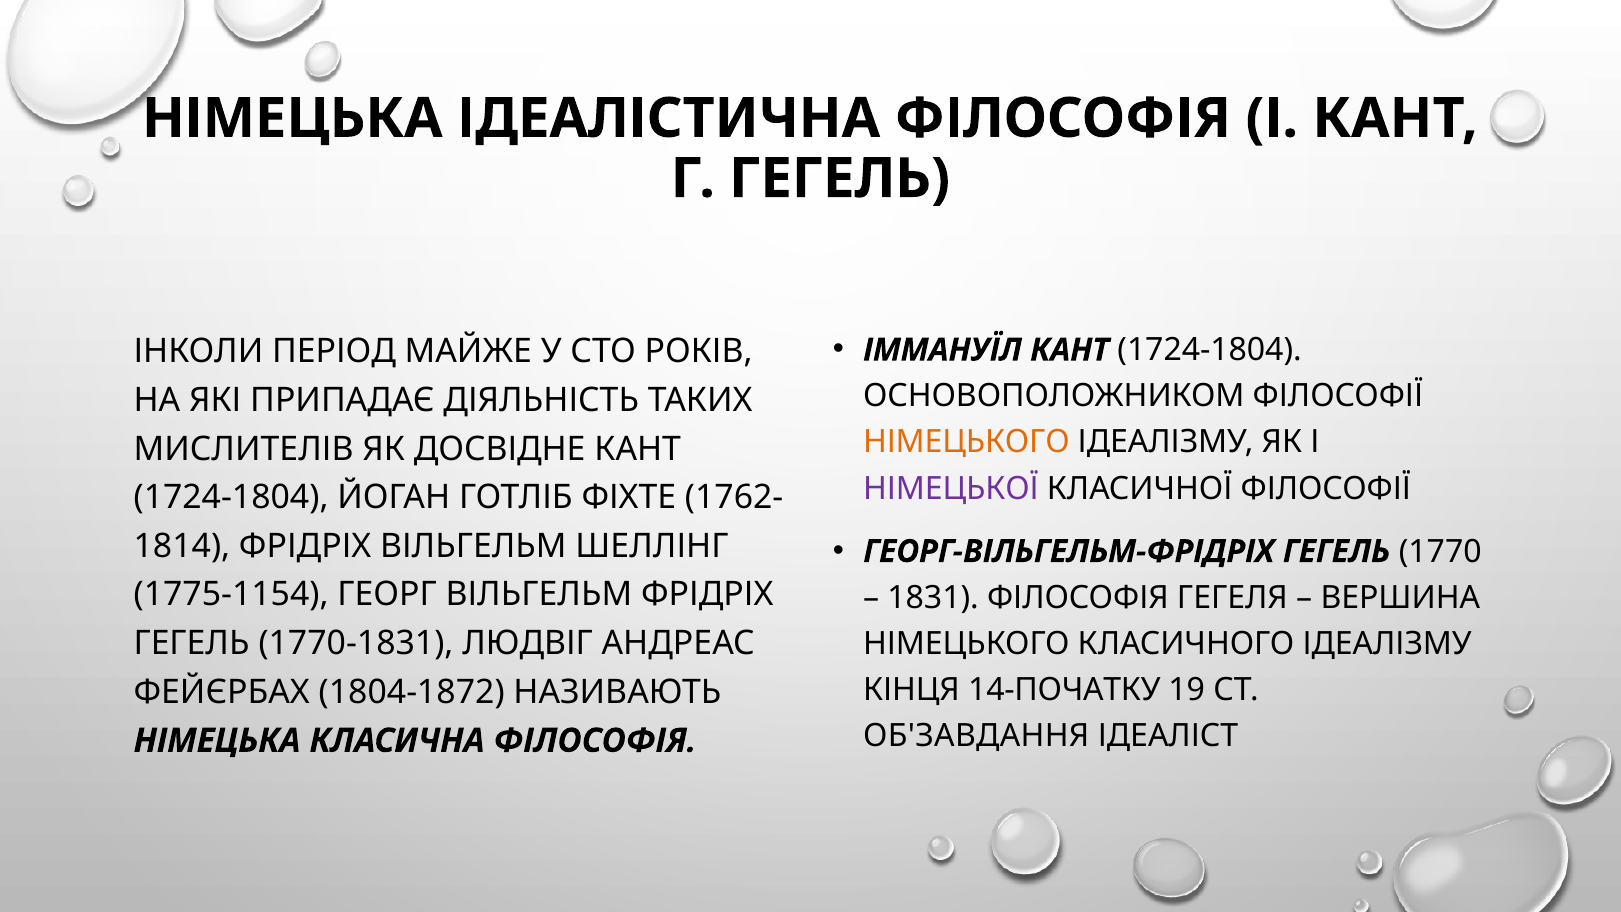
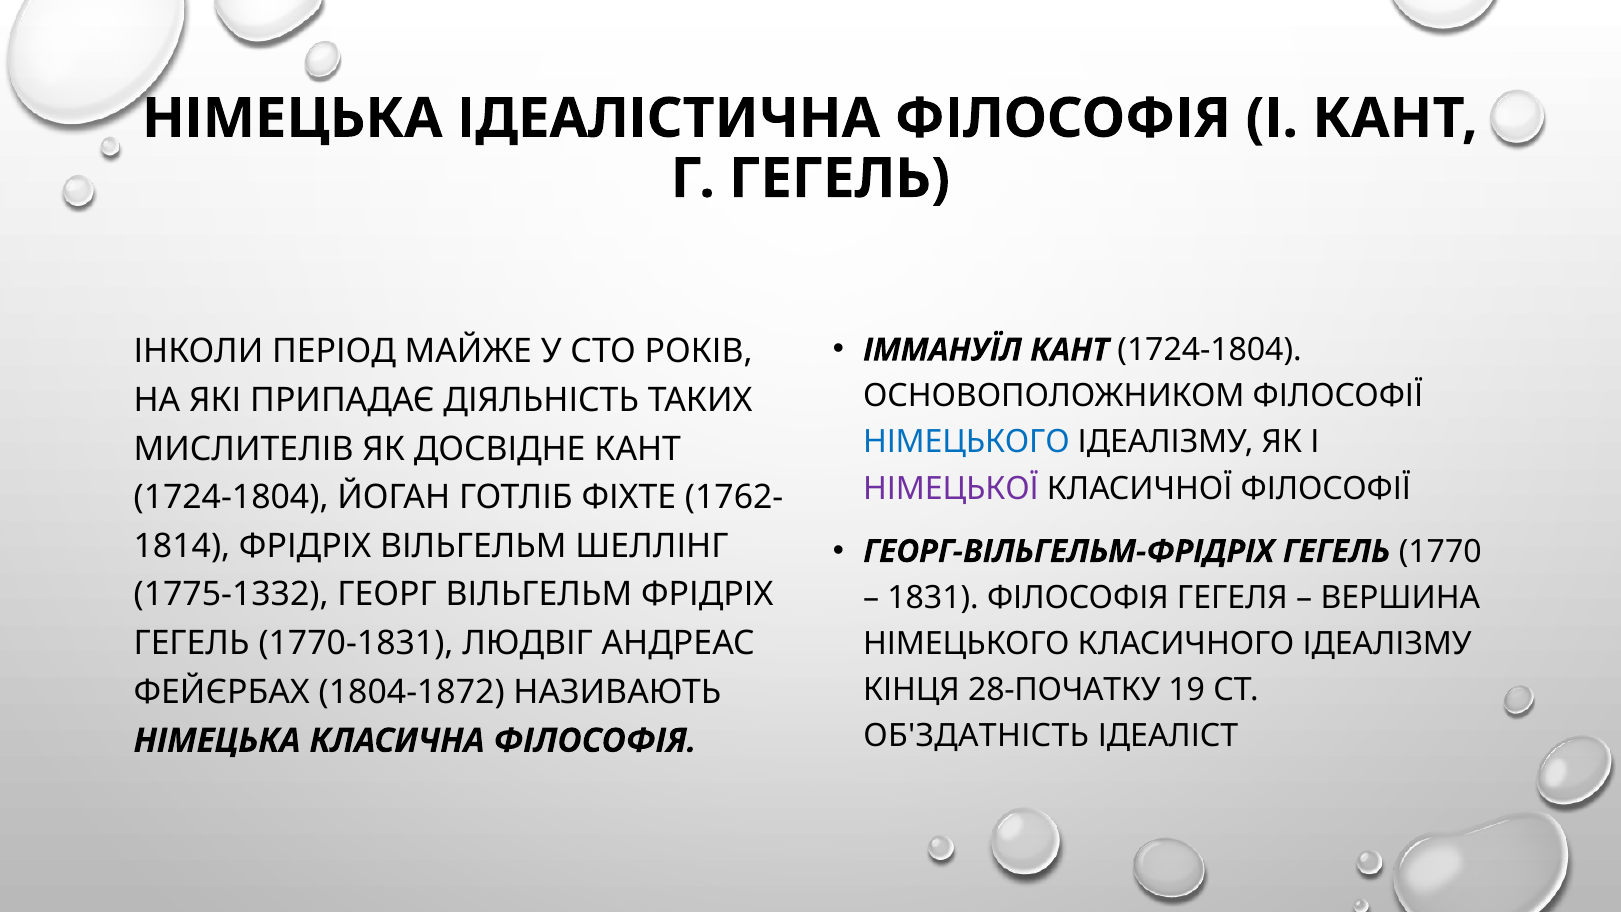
НІМЕЦЬКОГО at (966, 442) colour: orange -> blue
1775-1154: 1775-1154 -> 1775-1332
14-ПОЧАТКУ: 14-ПОЧАТКУ -> 28-ПОЧАТКУ
ОБ'ЗАВДАННЯ: ОБ'ЗАВДАННЯ -> ОБ'ЗДАТНІСТЬ
